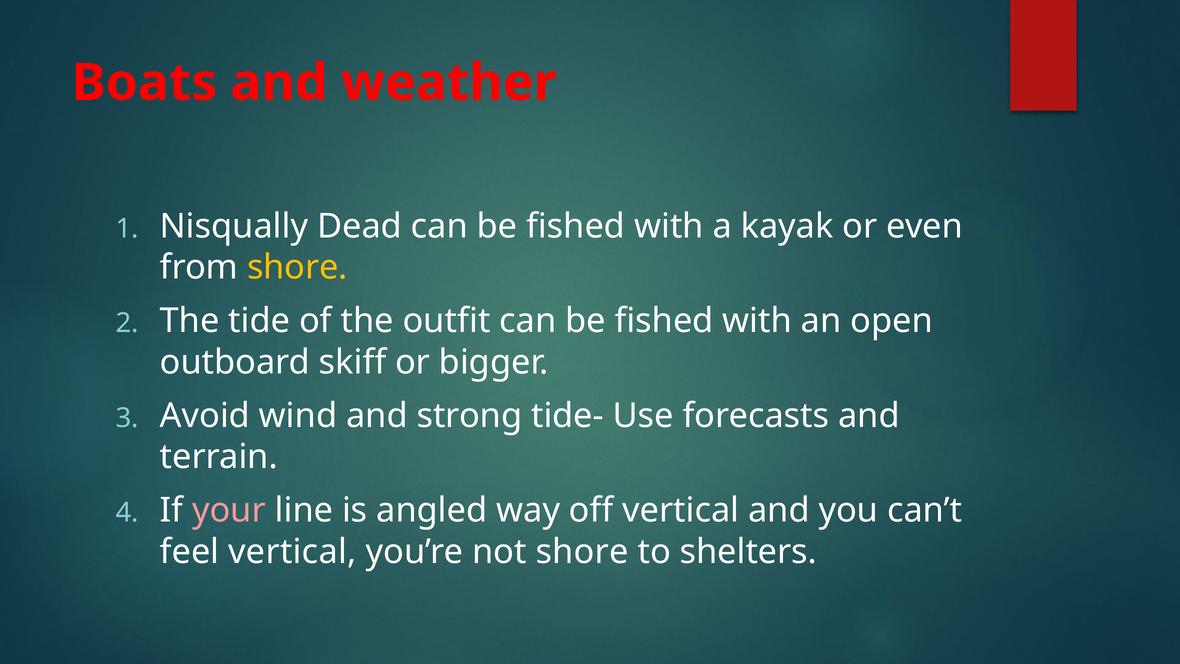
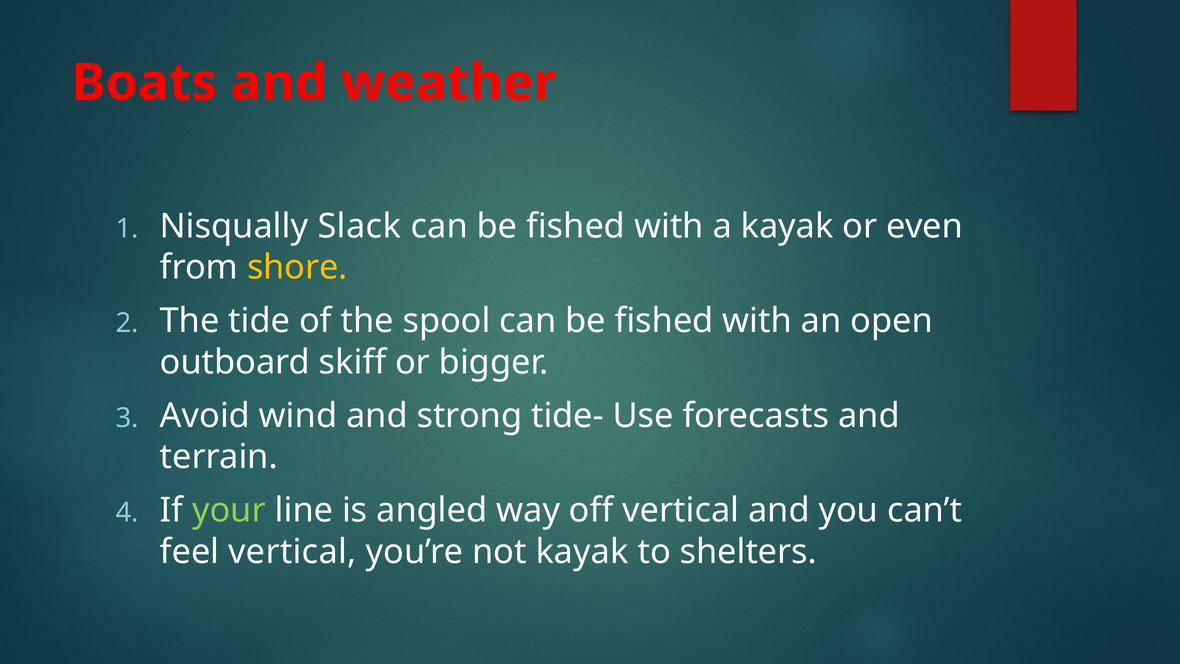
Dead: Dead -> Slack
outfit: outfit -> spool
your colour: pink -> light green
not shore: shore -> kayak
